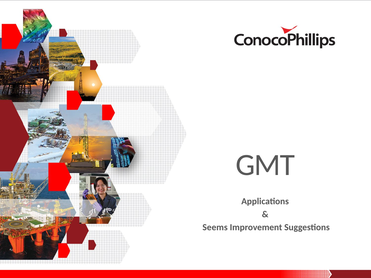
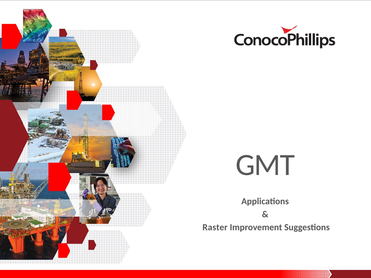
Seems: Seems -> Raster
